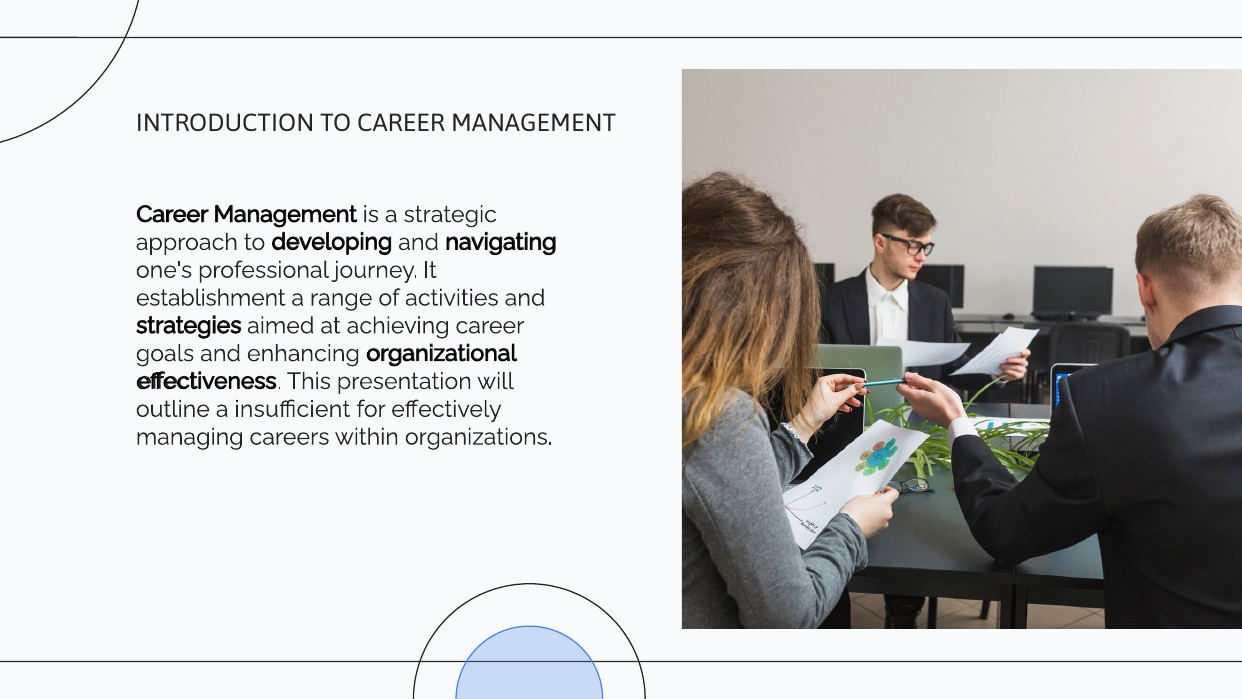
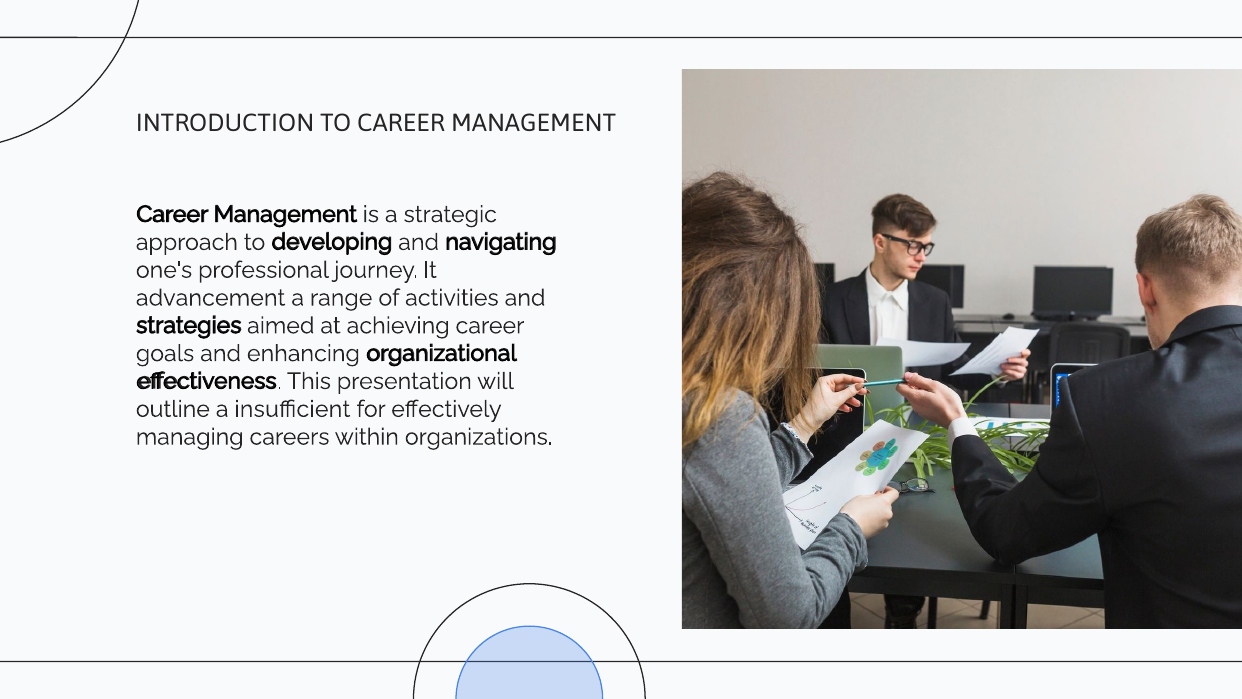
establishment: establishment -> advancement
